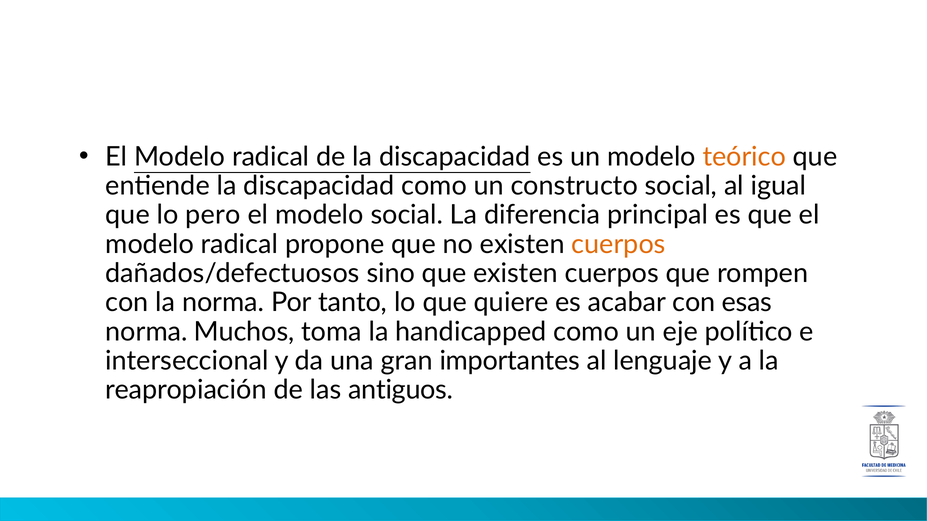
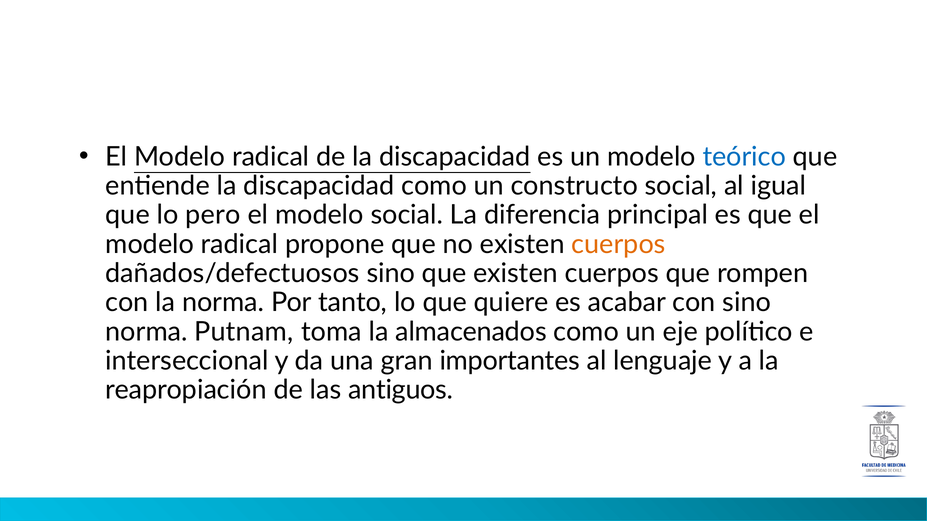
teórico colour: orange -> blue
con esas: esas -> sino
Muchos: Muchos -> Putnam
handicapped: handicapped -> almacenados
